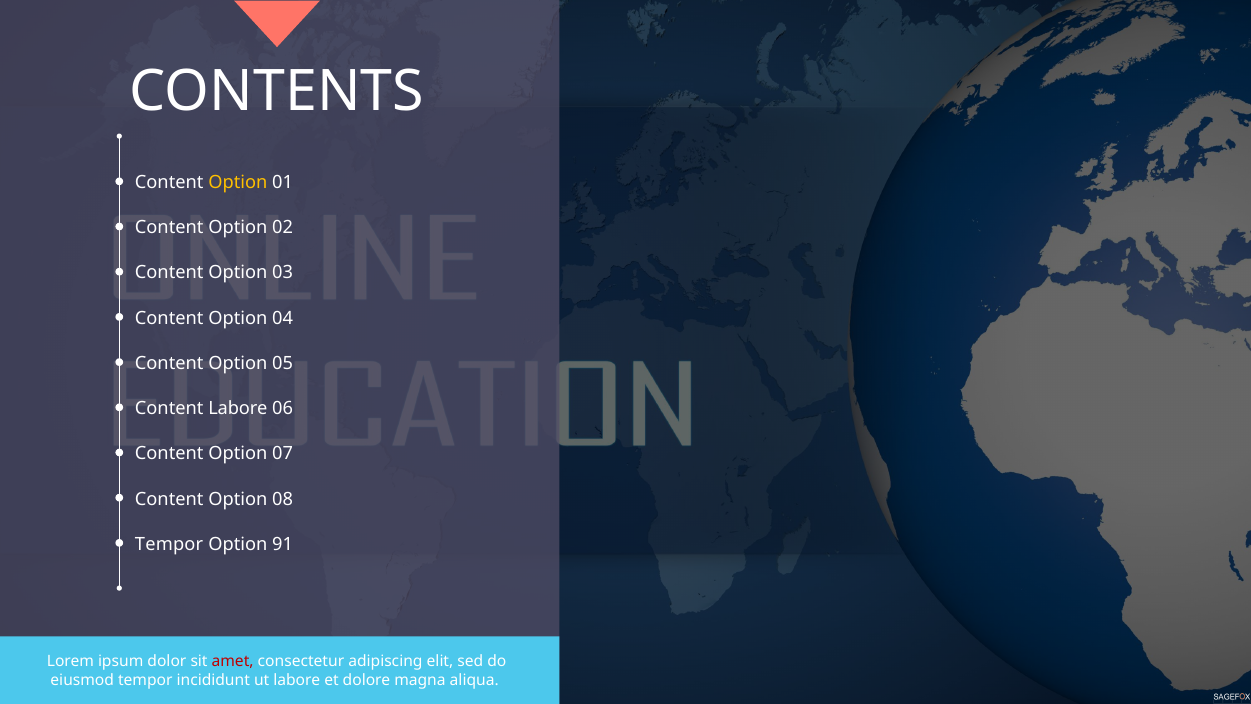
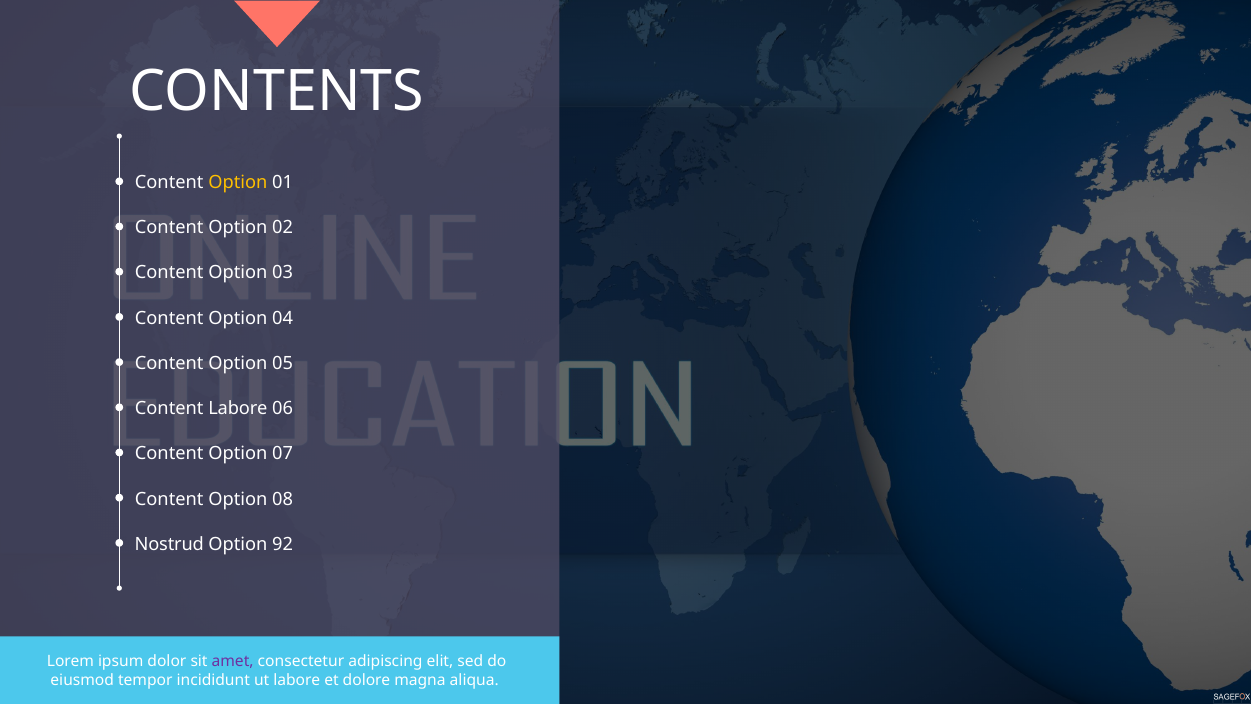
Tempor at (169, 544): Tempor -> Nostrud
91: 91 -> 92
amet colour: red -> purple
